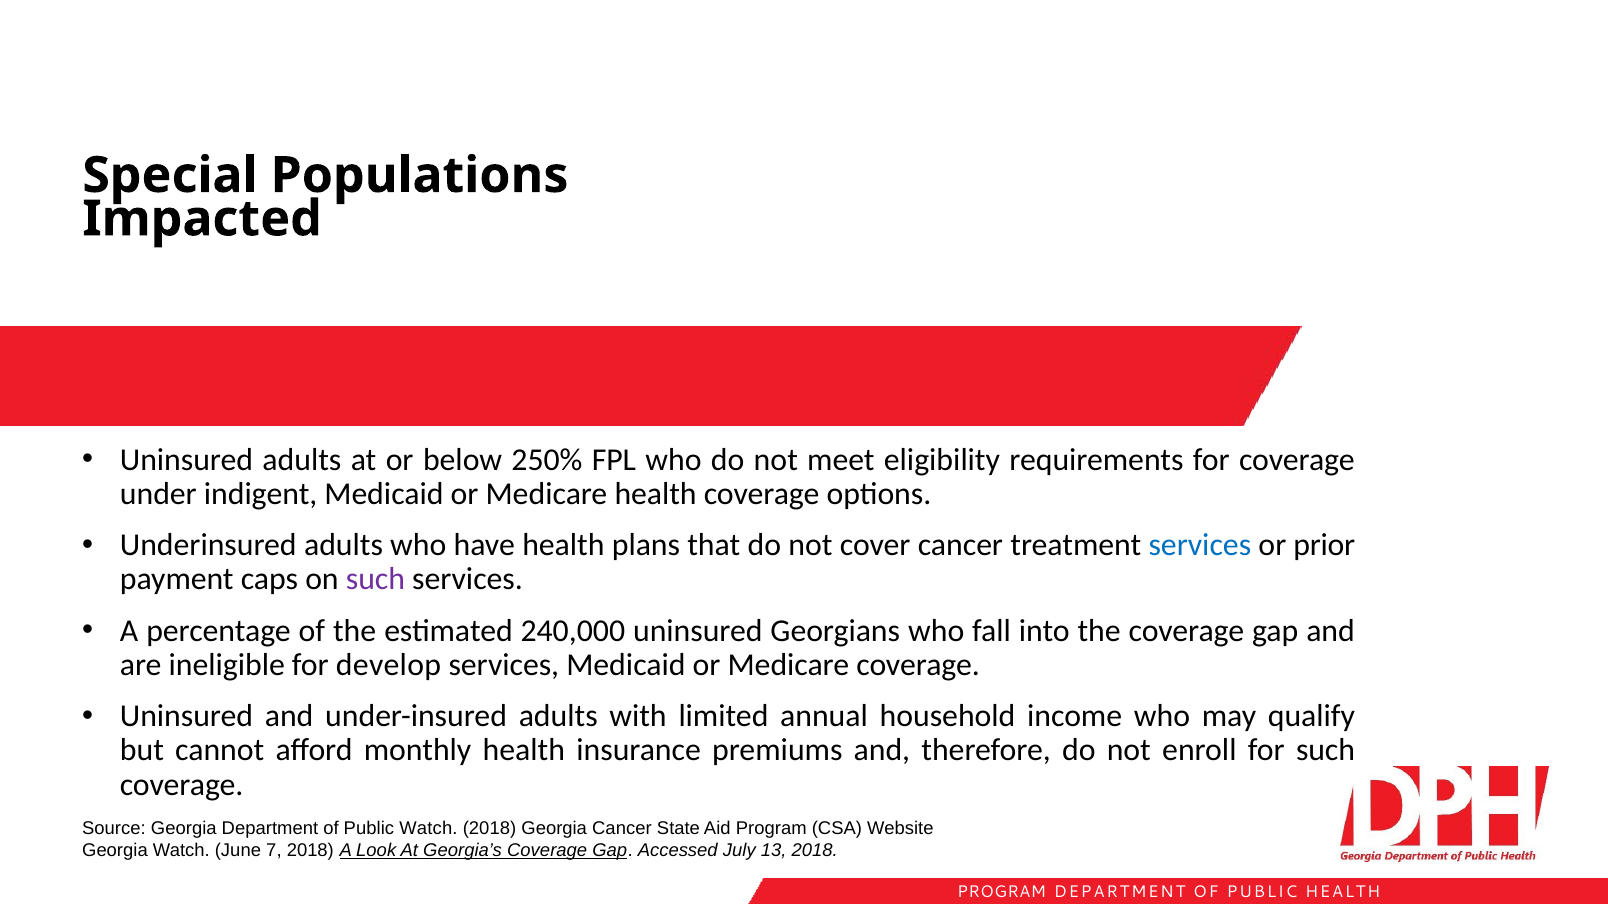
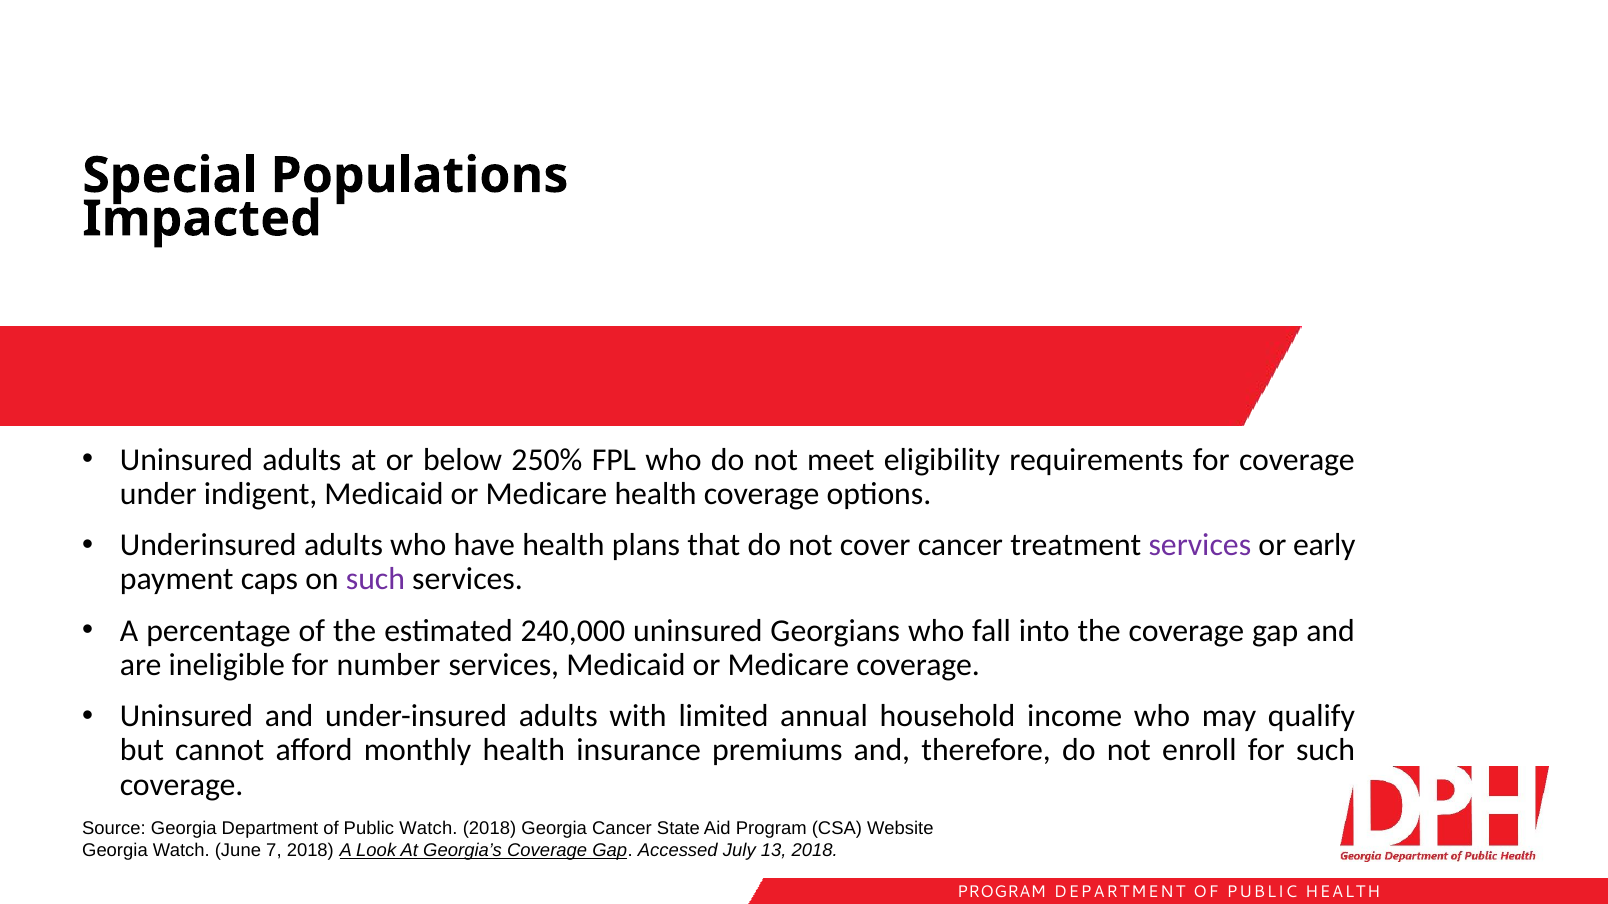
services at (1200, 545) colour: blue -> purple
prior: prior -> early
develop: develop -> number
